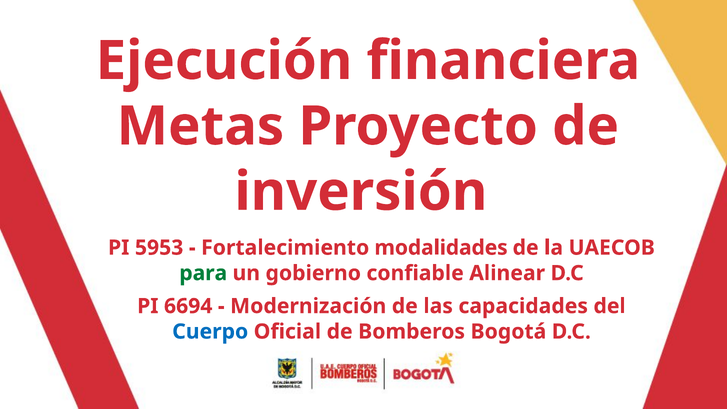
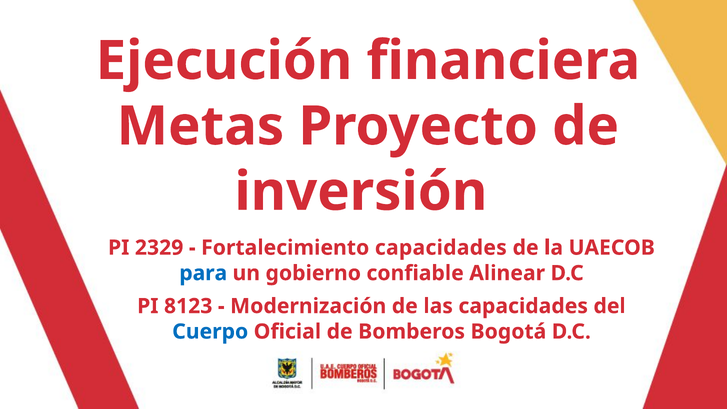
5953: 5953 -> 2329
Fortalecimiento modalidades: modalidades -> capacidades
para colour: green -> blue
6694: 6694 -> 8123
